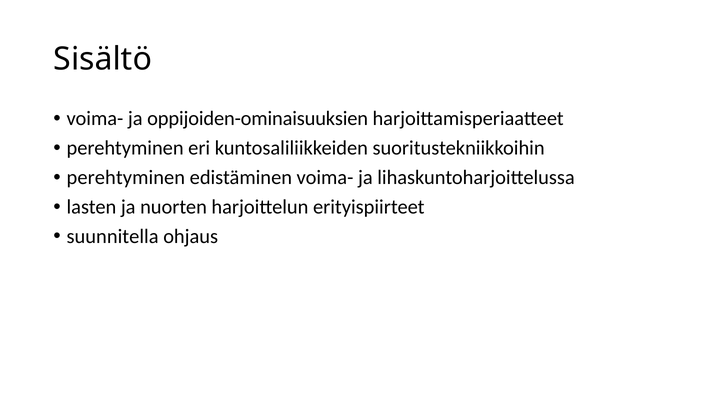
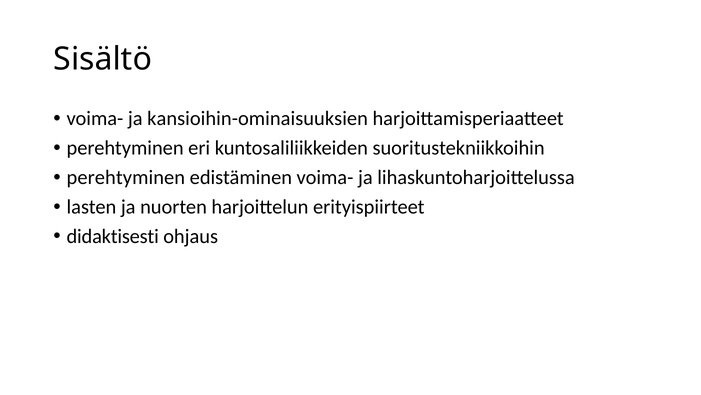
oppijoiden-ominaisuuksien: oppijoiden-ominaisuuksien -> kansioihin-ominaisuuksien
suunnitella: suunnitella -> didaktisesti
